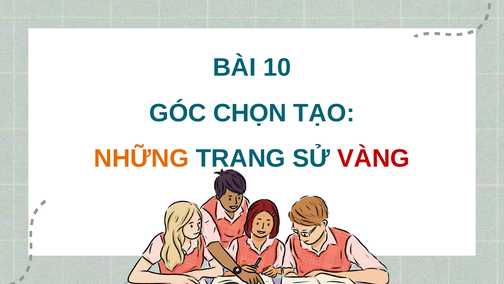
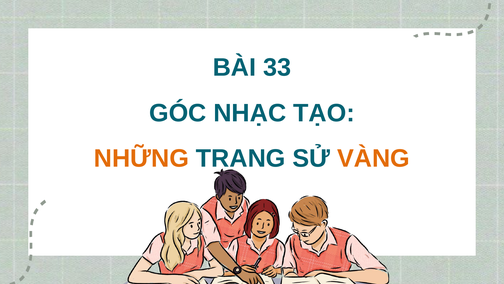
10: 10 -> 33
CHỌN: CHỌN -> NHẠC
VÀNG colour: red -> orange
